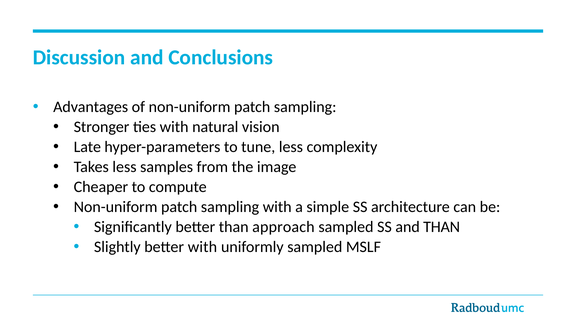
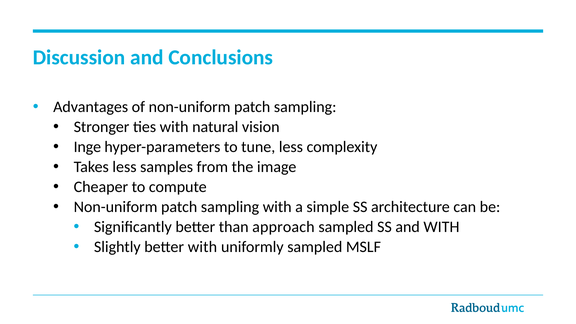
Late: Late -> Inge
and THAN: THAN -> WITH
